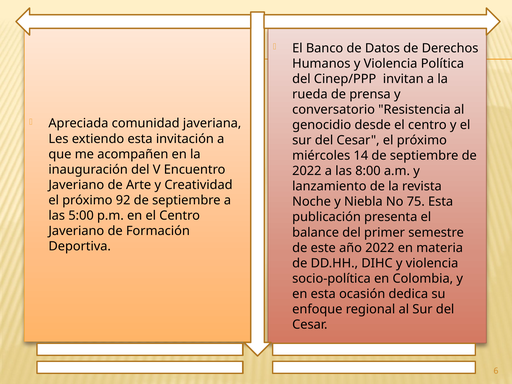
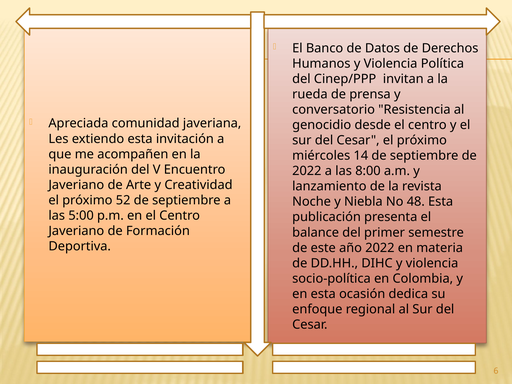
92: 92 -> 52
75: 75 -> 48
